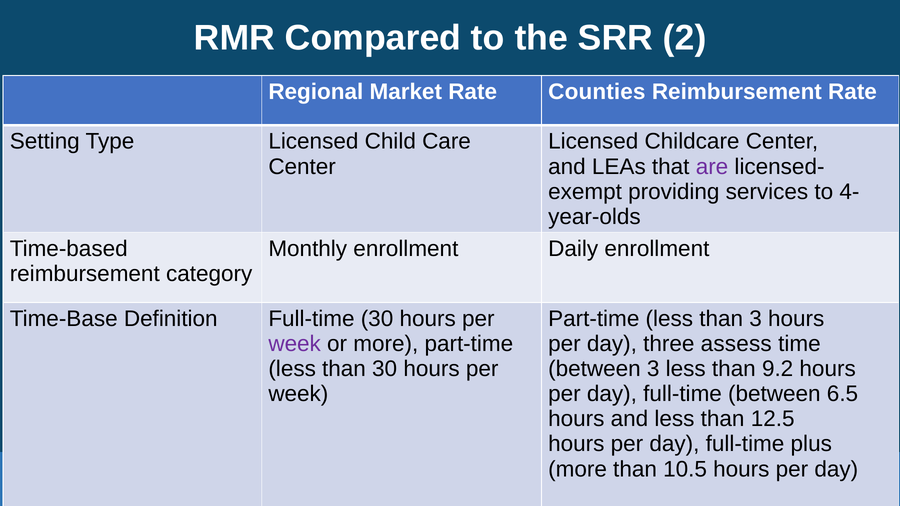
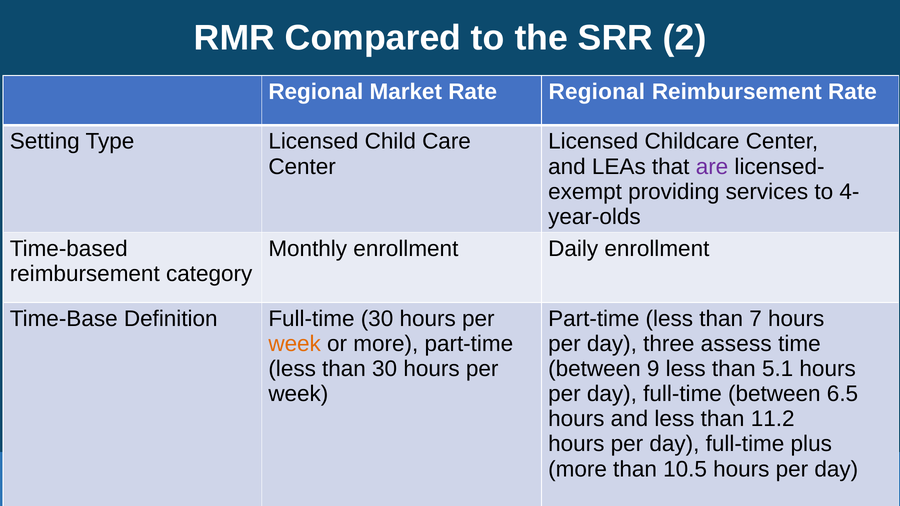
Rate Counties: Counties -> Regional
than 3: 3 -> 7
week at (295, 344) colour: purple -> orange
between 3: 3 -> 9
9.2: 9.2 -> 5.1
12.5: 12.5 -> 11.2
